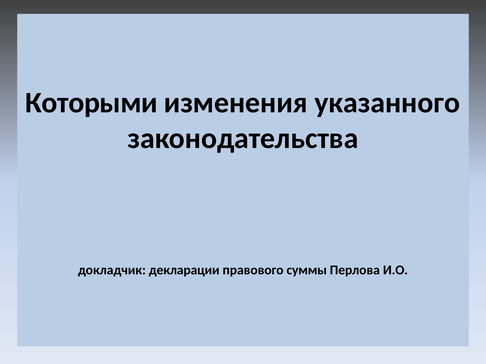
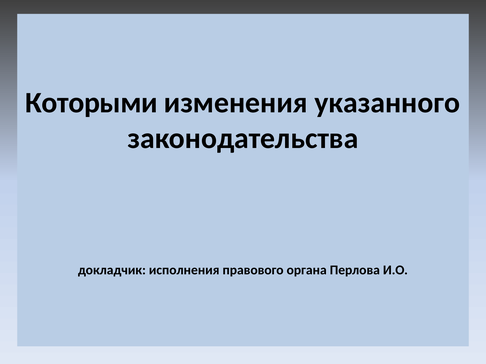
декларации: декларации -> исполнения
суммы: суммы -> органа
